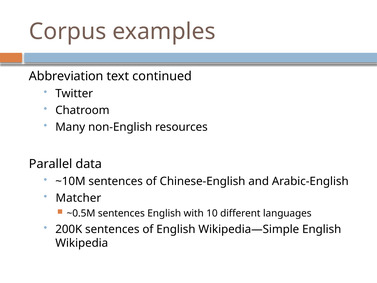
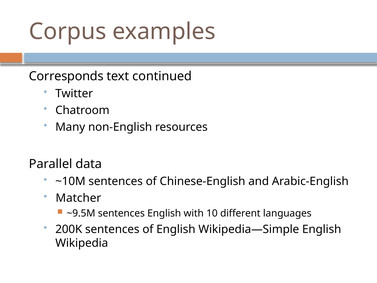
Abbreviation: Abbreviation -> Corresponds
~0.5M: ~0.5M -> ~9.5M
